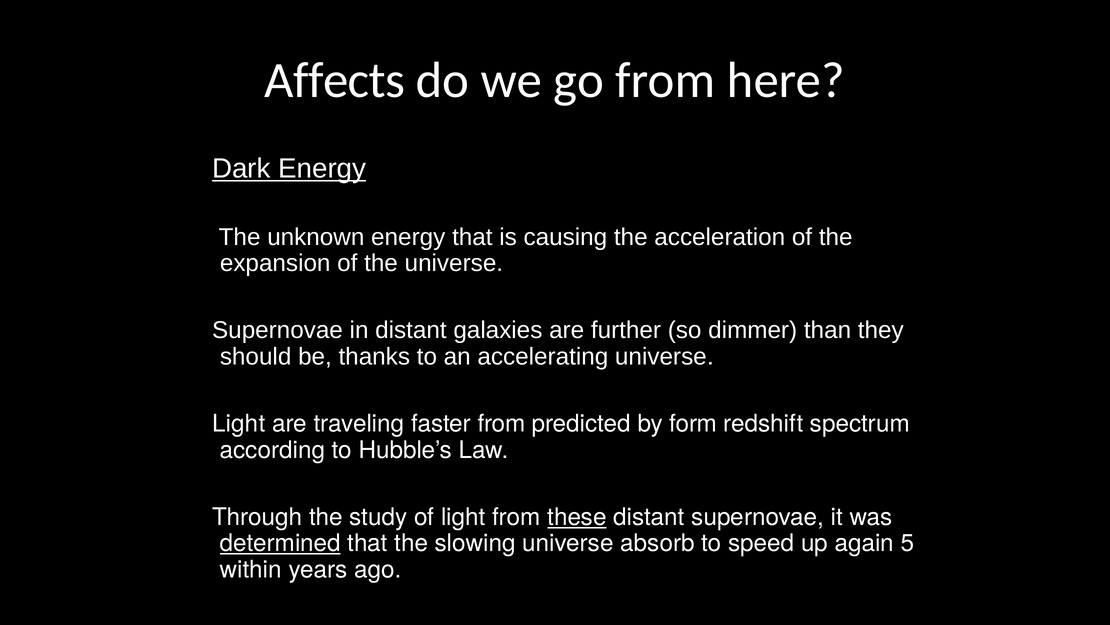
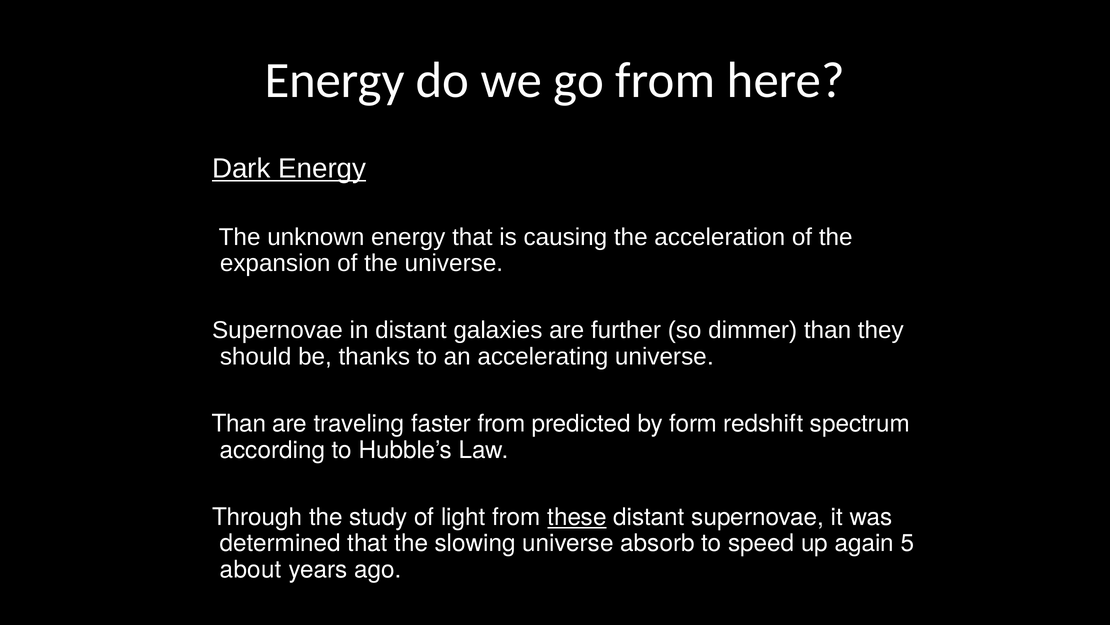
Affects at (335, 81): Affects -> Energy
Light at (239, 423): Light -> Than
determined underline: present -> none
within: within -> about
